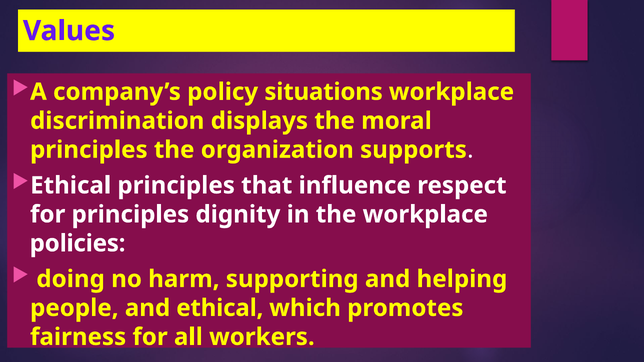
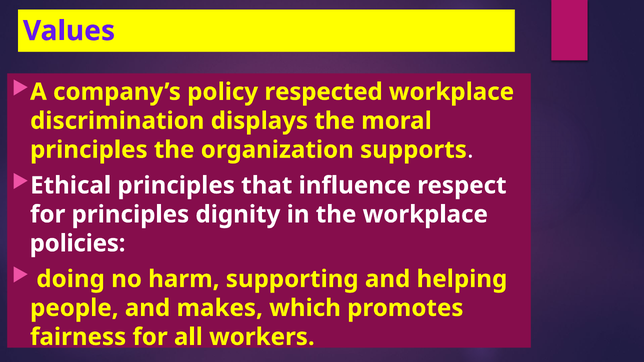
situations: situations -> respected
and ethical: ethical -> makes
